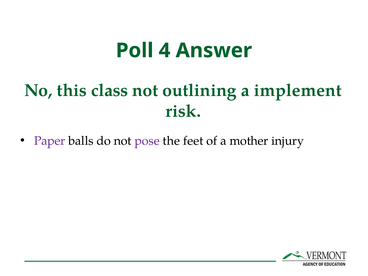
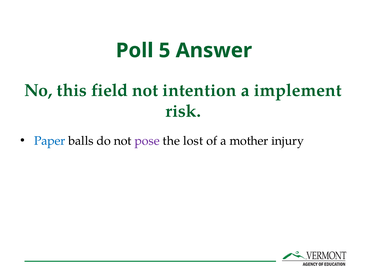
4: 4 -> 5
class: class -> field
outlining: outlining -> intention
Paper colour: purple -> blue
feet: feet -> lost
